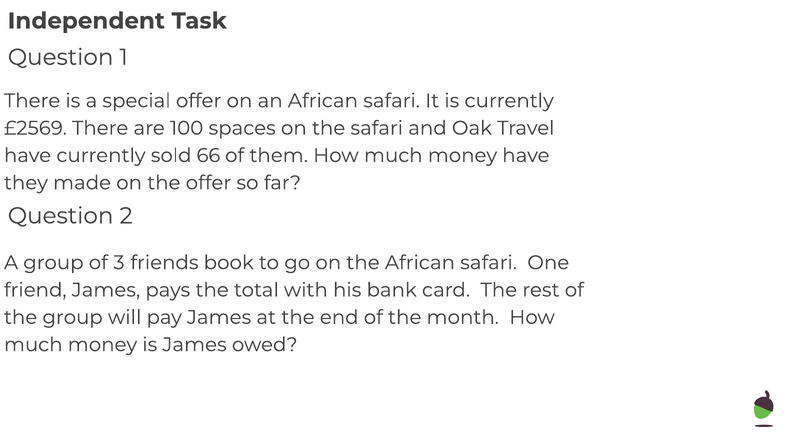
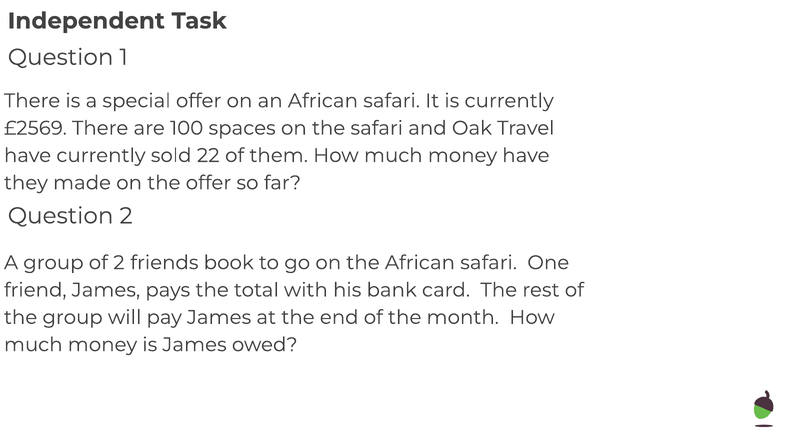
66: 66 -> 22
of 3: 3 -> 2
